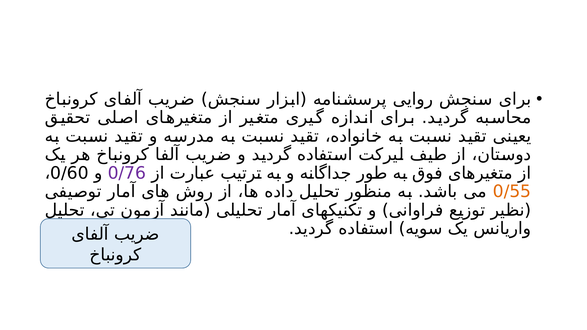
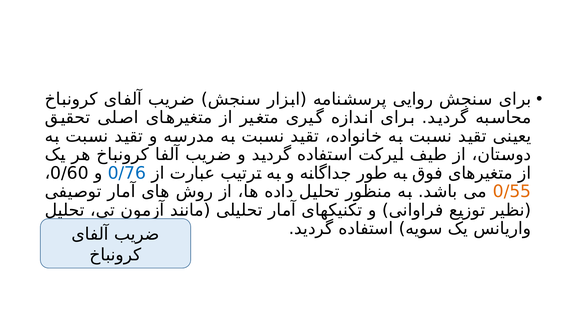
0/76 colour: purple -> blue
